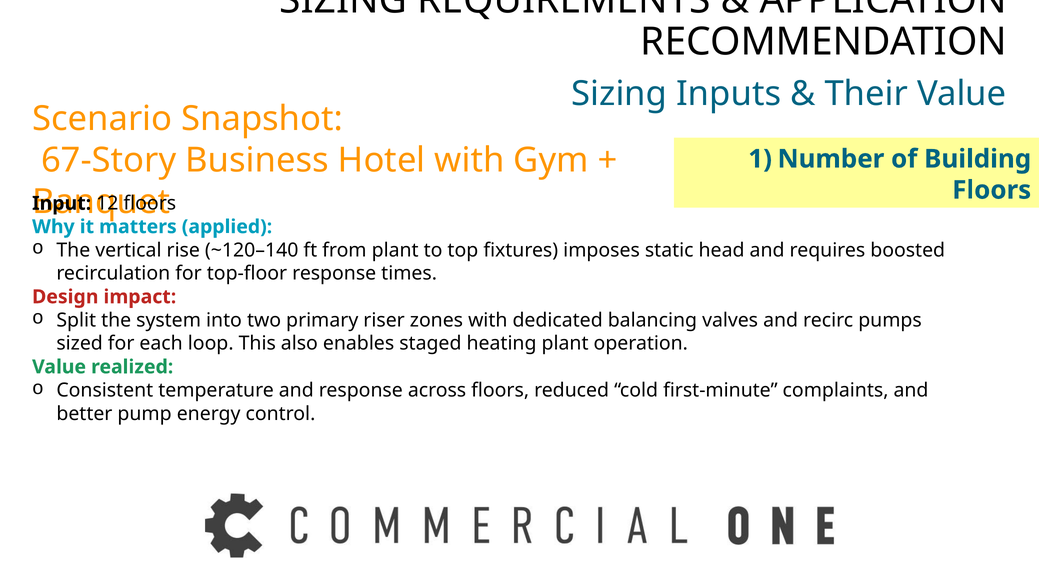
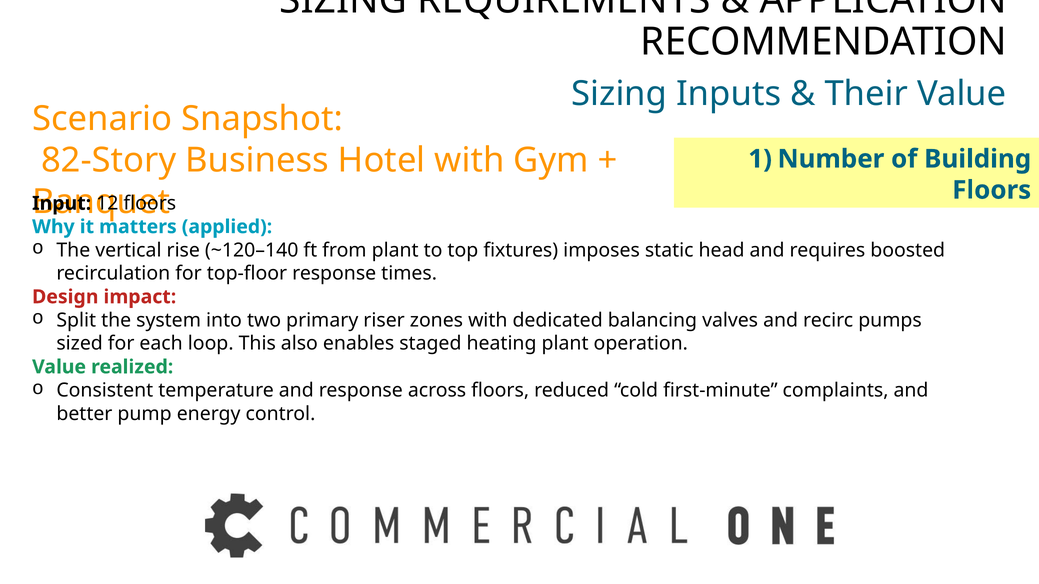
67‑Story: 67‑Story -> 82‑Story
